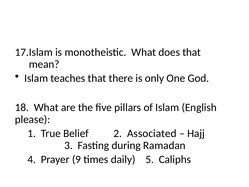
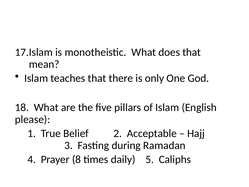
Associated: Associated -> Acceptable
9: 9 -> 8
